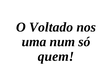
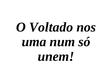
quem: quem -> unem
